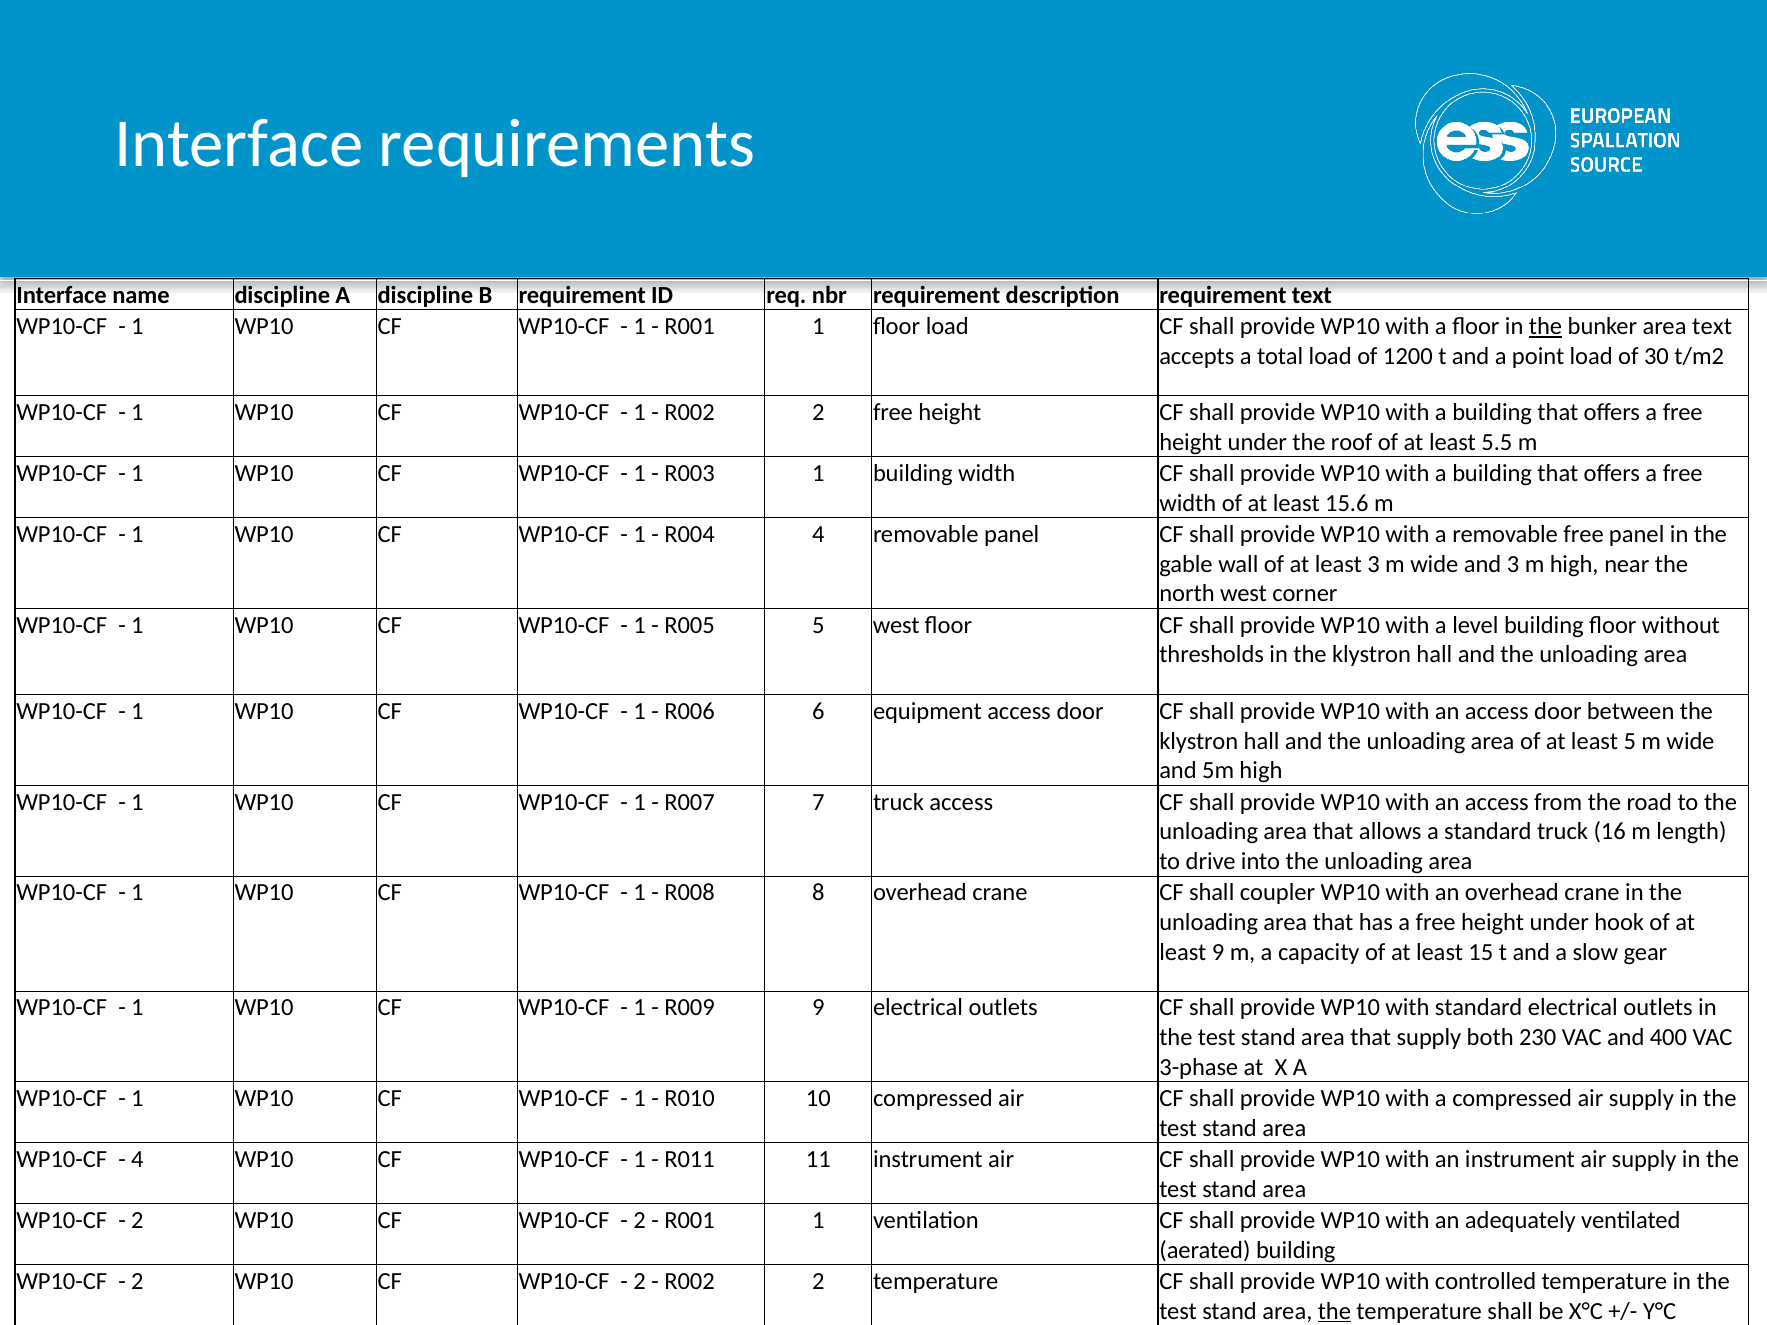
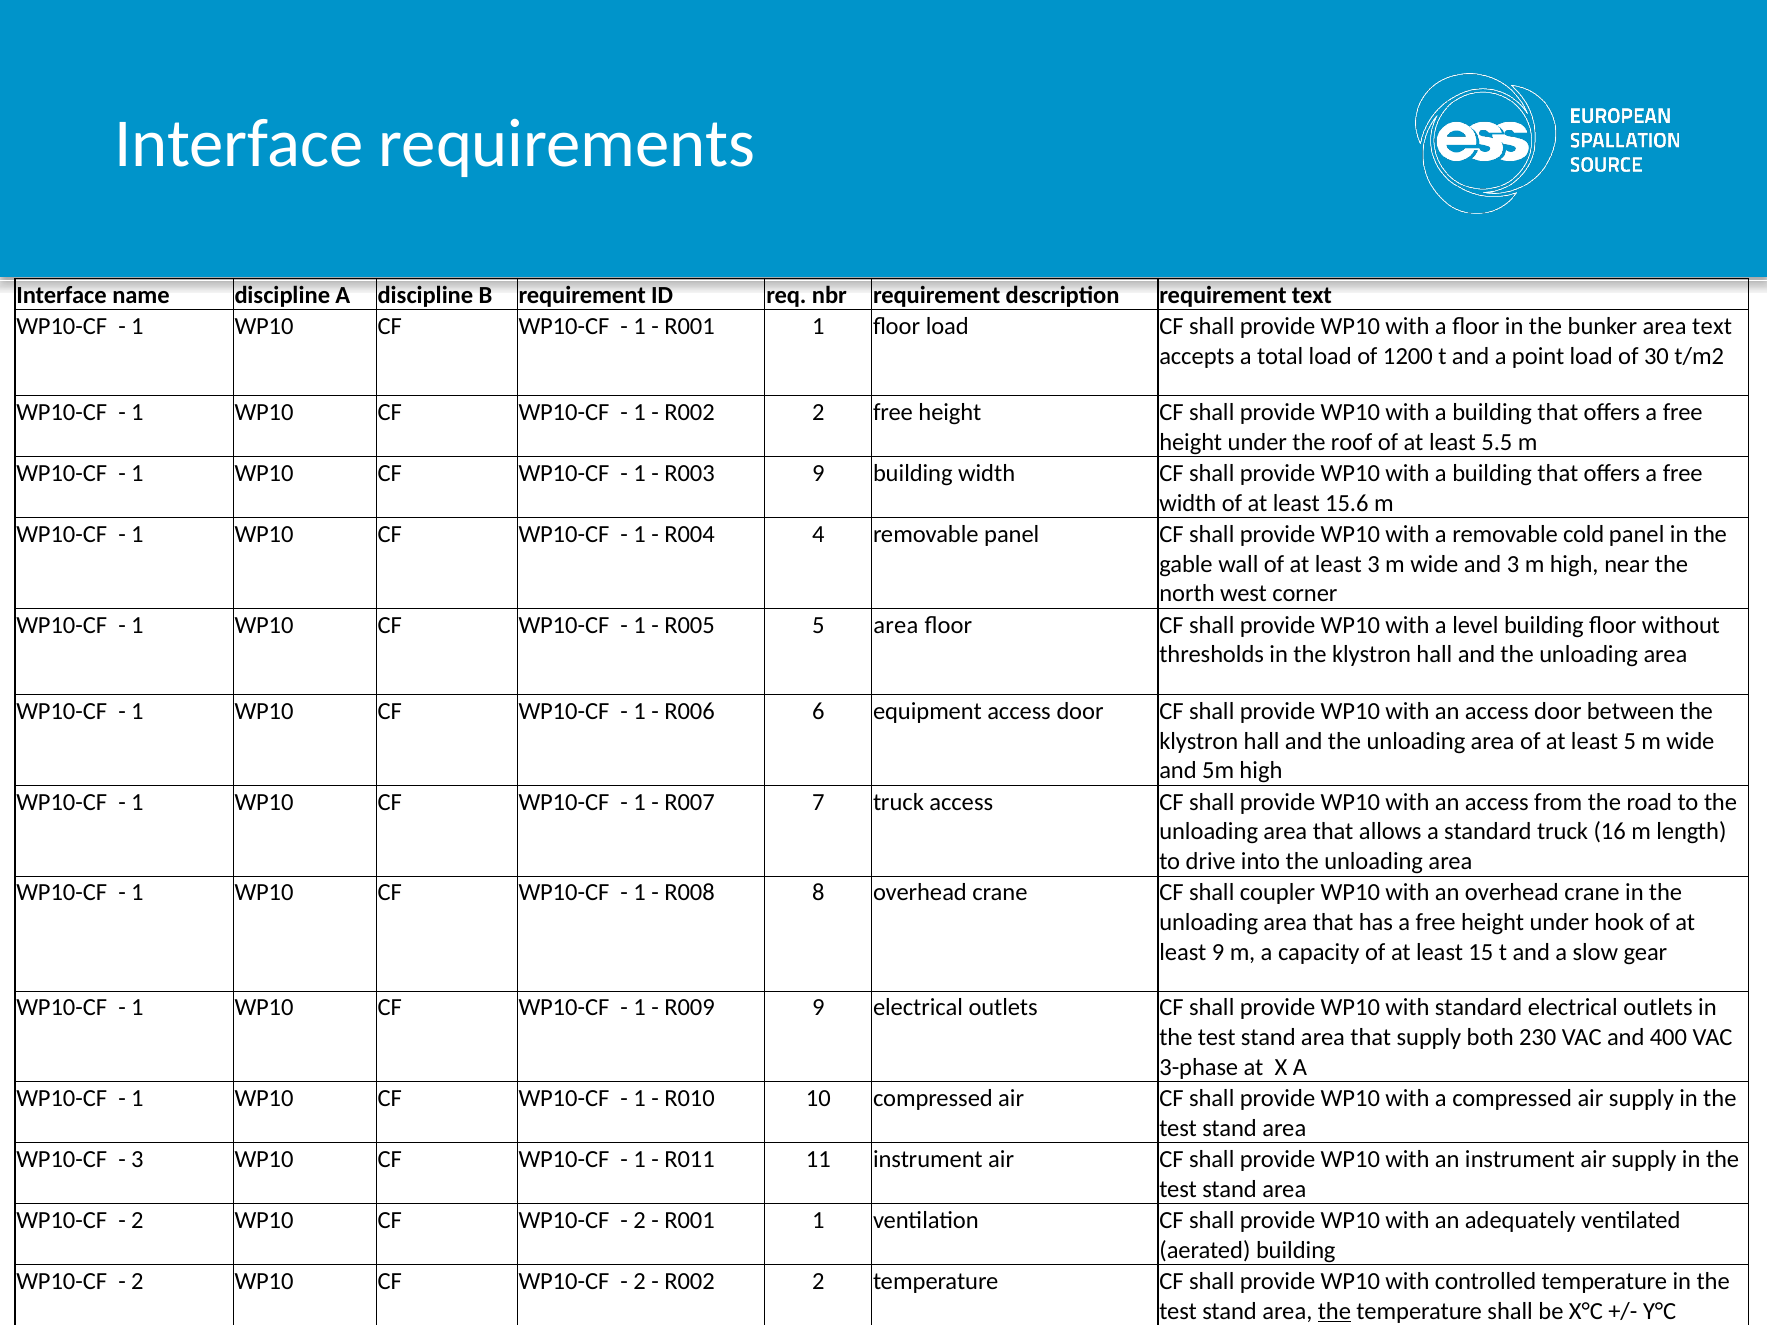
the at (1546, 326) underline: present -> none
R003 1: 1 -> 9
removable free: free -> cold
5 west: west -> area
4 at (137, 1160): 4 -> 3
